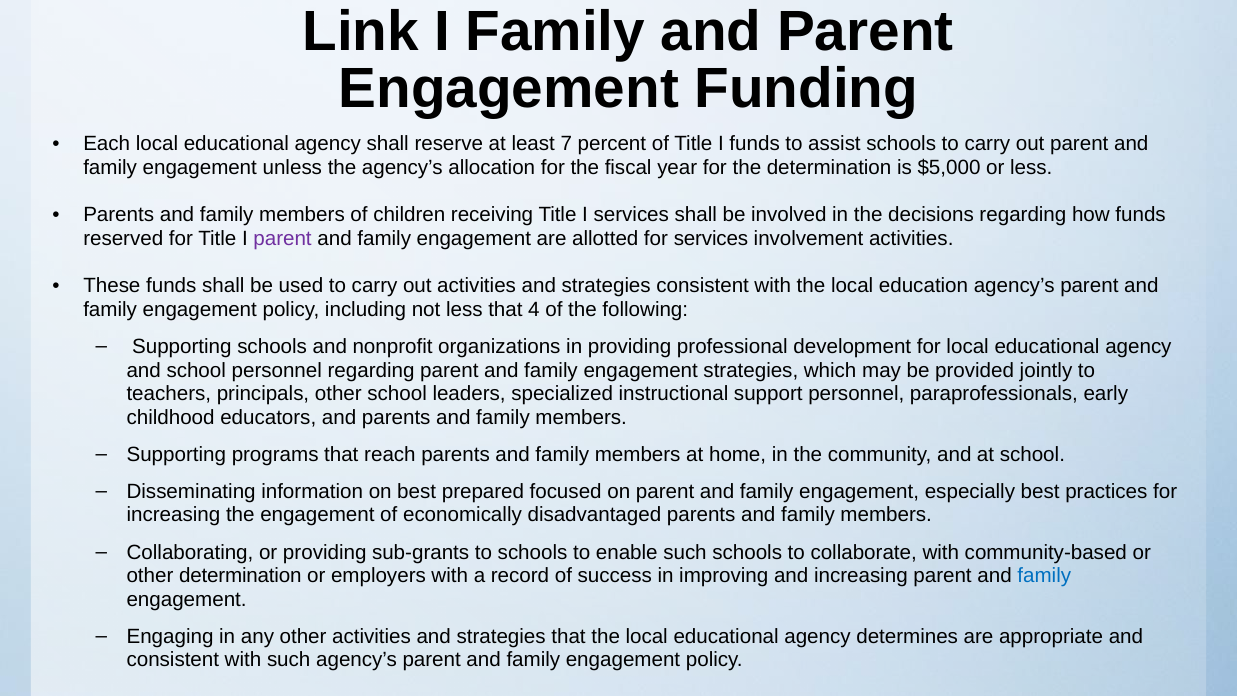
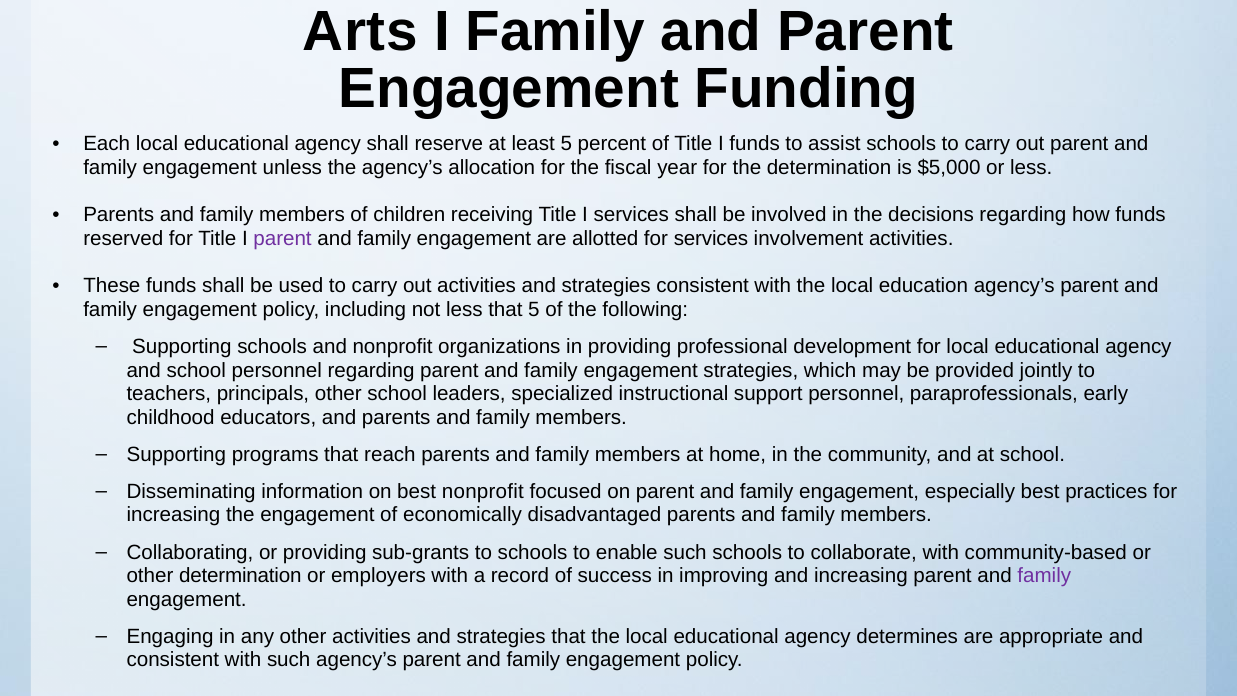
Link: Link -> Arts
least 7: 7 -> 5
that 4: 4 -> 5
best prepared: prepared -> nonprofit
family at (1044, 576) colour: blue -> purple
